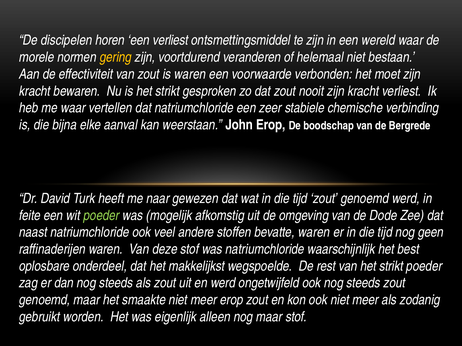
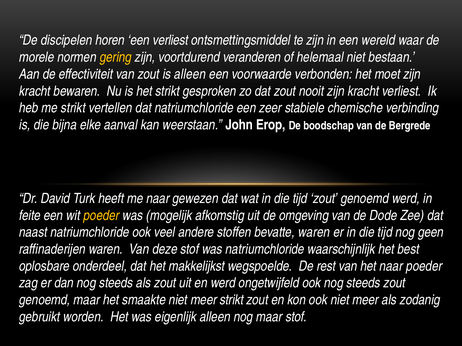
is waren: waren -> alleen
me waar: waar -> strikt
poeder at (102, 216) colour: light green -> yellow
van het strikt: strikt -> naar
meer erop: erop -> strikt
